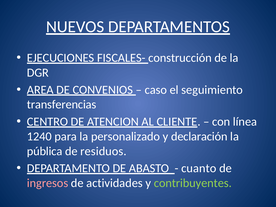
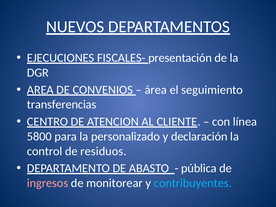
construcción: construcción -> presentación
caso: caso -> área
1240: 1240 -> 5800
pública: pública -> control
cuanto: cuanto -> pública
actividades: actividades -> monitorear
contribuyentes colour: light green -> light blue
